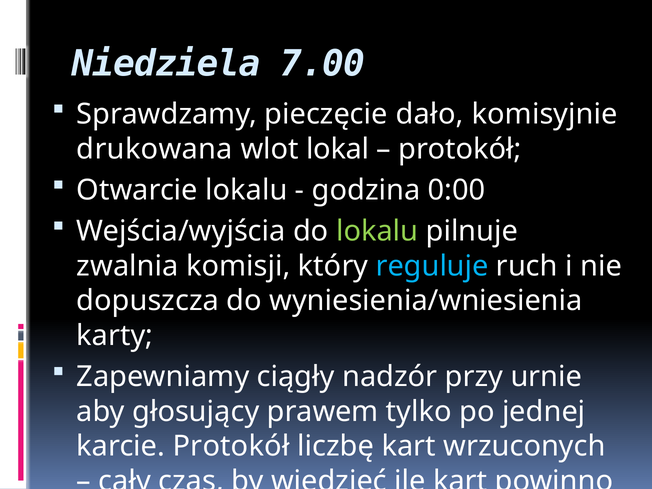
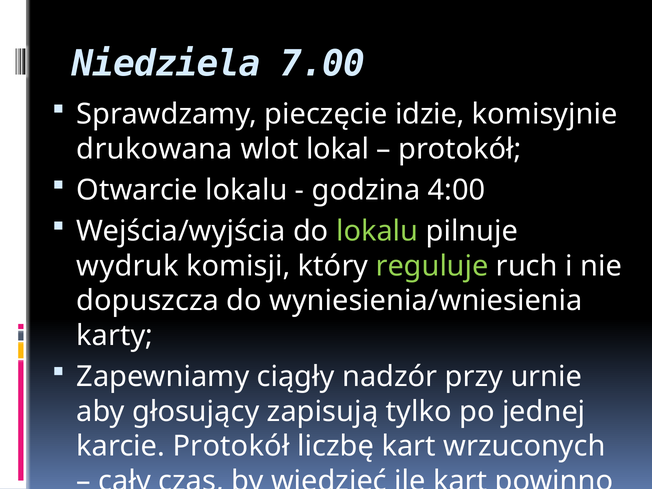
dało: dało -> idzie
0:00: 0:00 -> 4:00
zwalnia: zwalnia -> wydruk
reguluje colour: light blue -> light green
prawem: prawem -> zapisują
